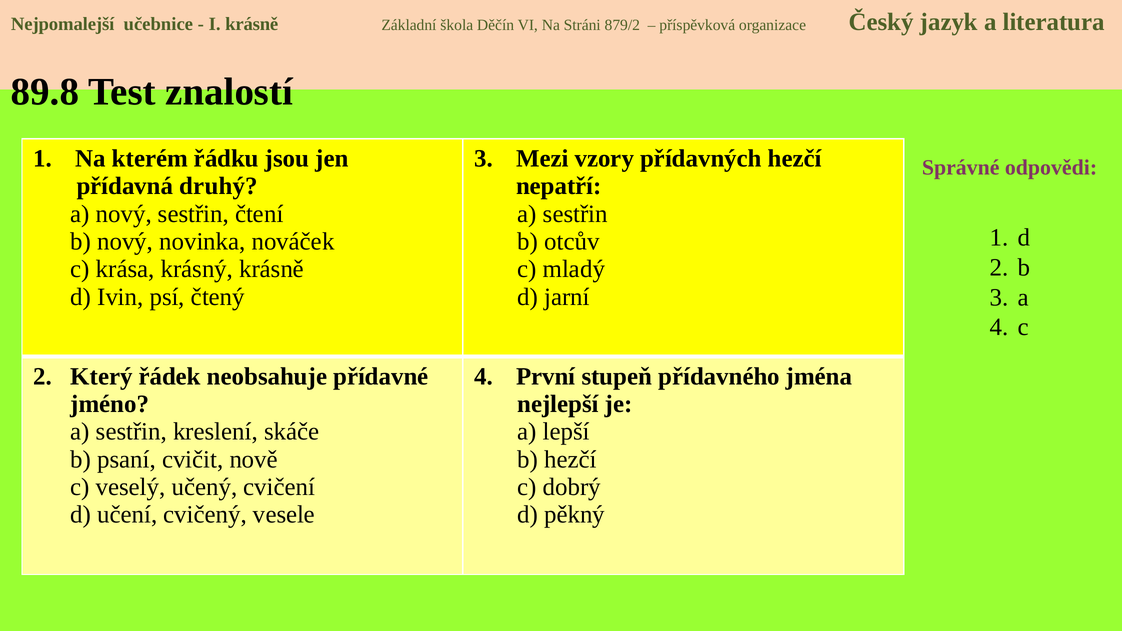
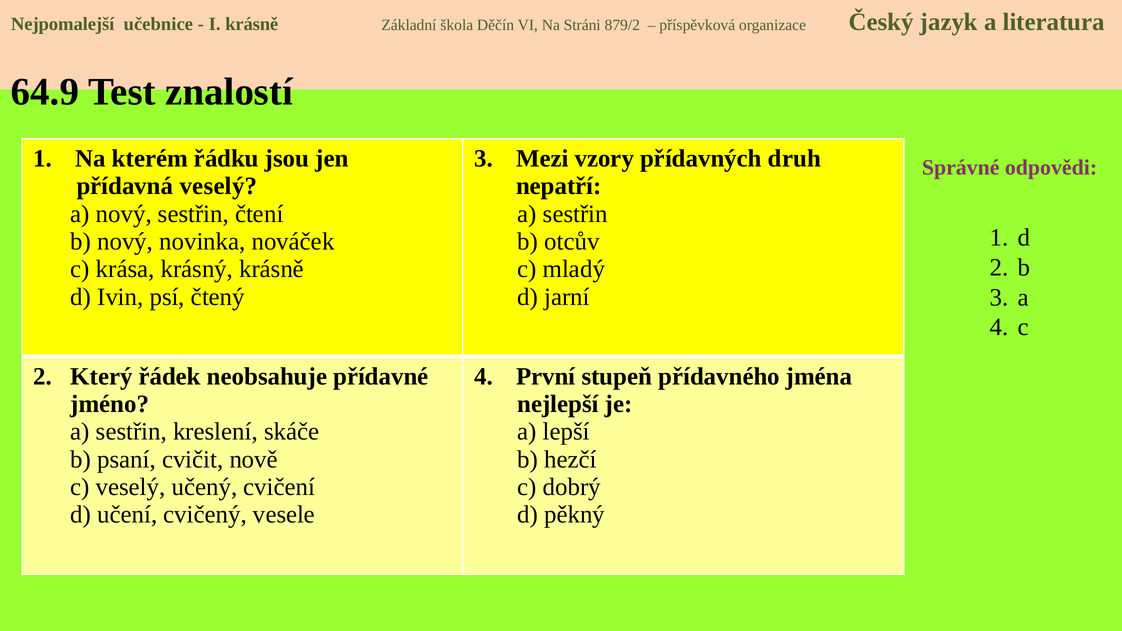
89.8: 89.8 -> 64.9
přídavných hezčí: hezčí -> druh
přídavná druhý: druhý -> veselý
